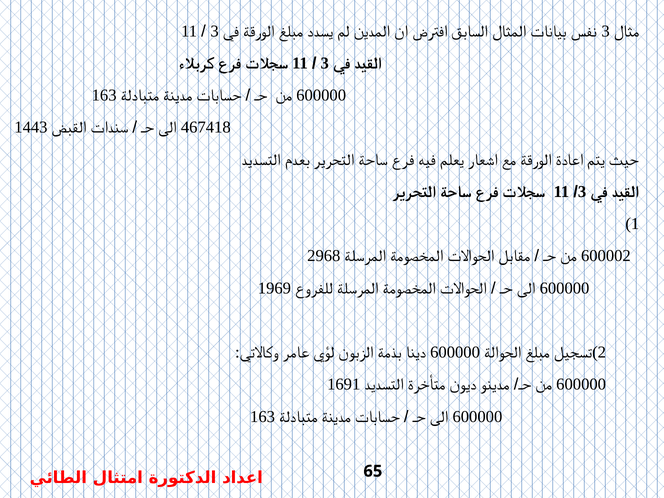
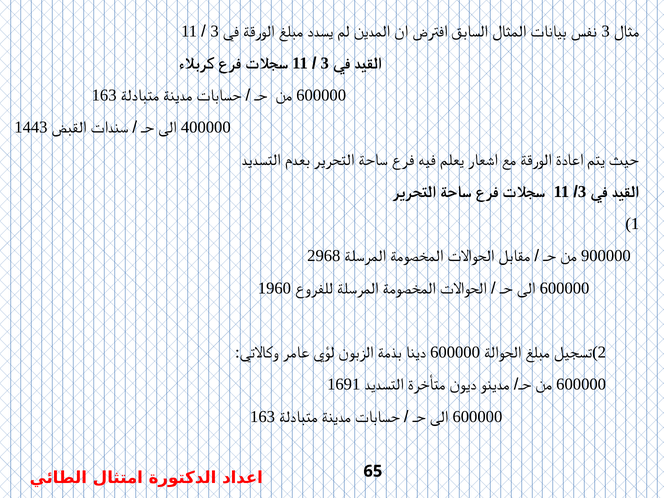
467418: 467418 -> 400000
600002: 600002 -> 900000
1969: 1969 -> 1960
